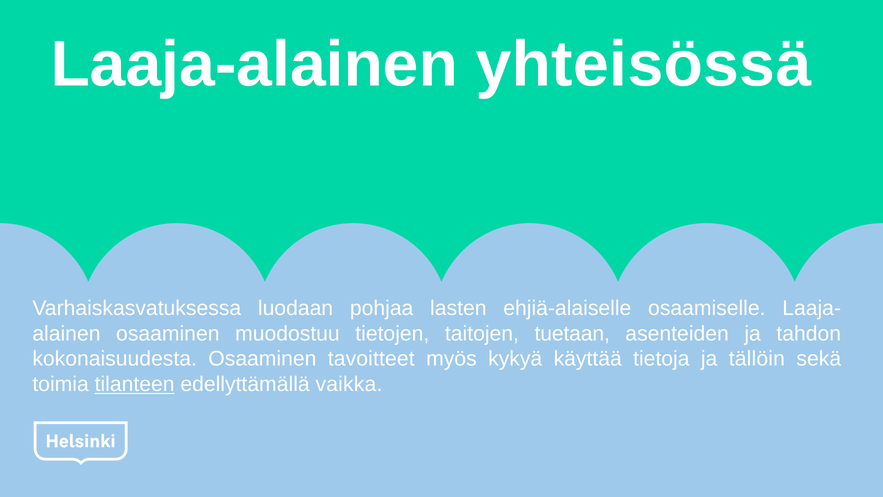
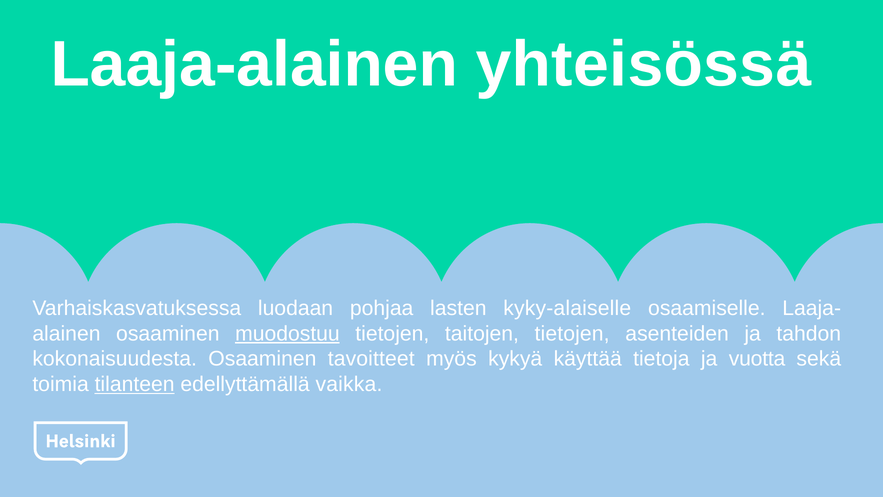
ehjiä-alaiselle: ehjiä-alaiselle -> kyky-alaiselle
muodostuu underline: none -> present
taitojen tuetaan: tuetaan -> tietojen
tällöin: tällöin -> vuotta
